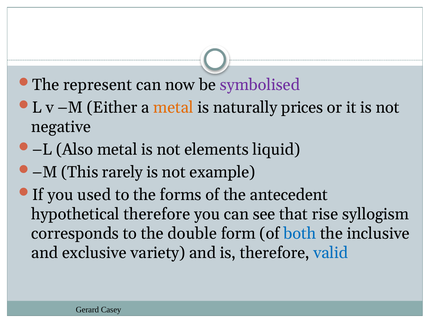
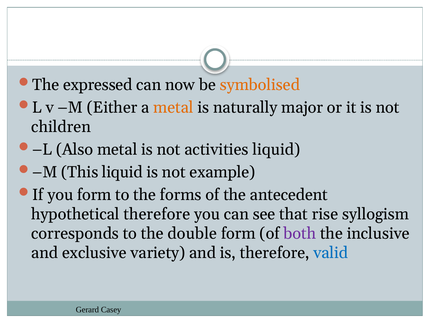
represent: represent -> expressed
symbolised colour: purple -> orange
prices: prices -> major
negative: negative -> children
elements: elements -> activities
This rarely: rarely -> liquid
you used: used -> form
both colour: blue -> purple
